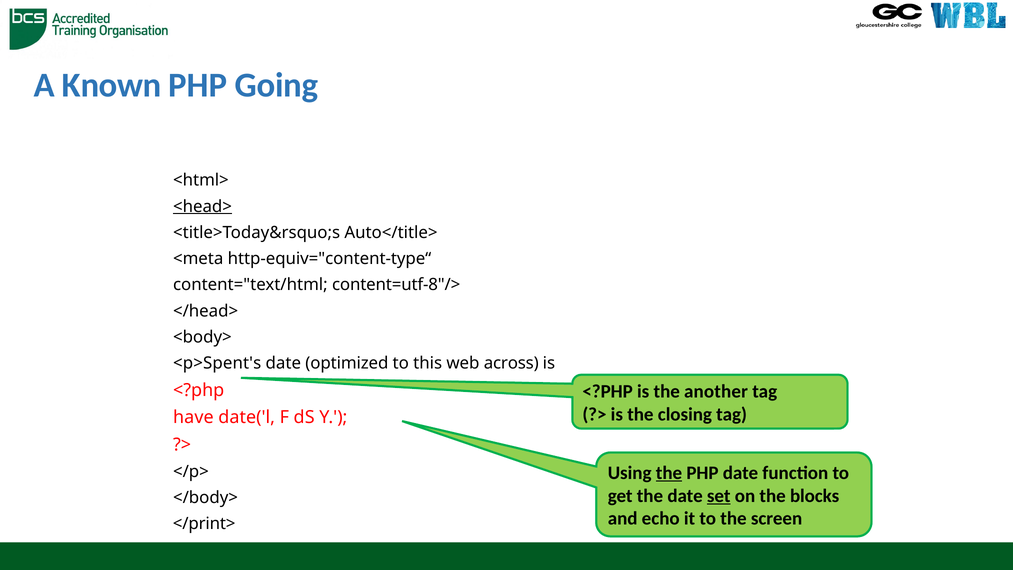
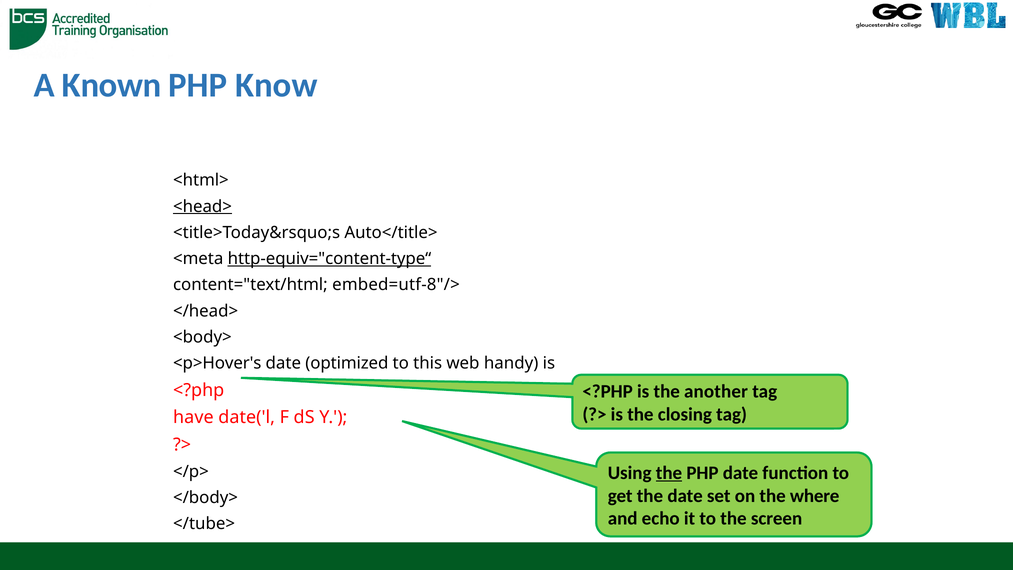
Going: Going -> Know
http-equiv="content-type“ underline: none -> present
content=utf-8"/>: content=utf-8"/> -> embed=utf-8"/>
<p>Spent's: <p>Spent's -> <p>Hover's
across: across -> handy
set underline: present -> none
blocks: blocks -> where
</print>: </print> -> </tube>
